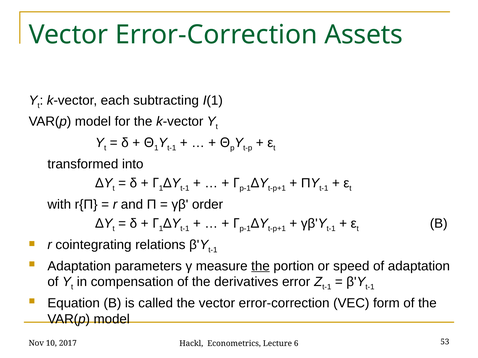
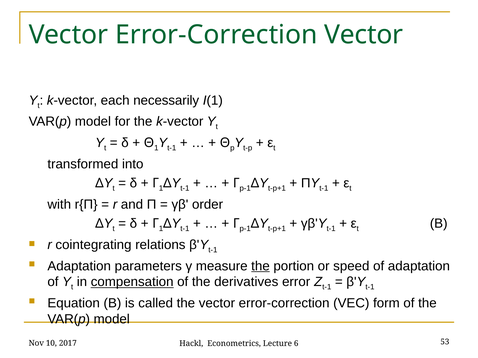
Error-Correction Assets: Assets -> Vector
subtracting: subtracting -> necessarily
compensation underline: none -> present
